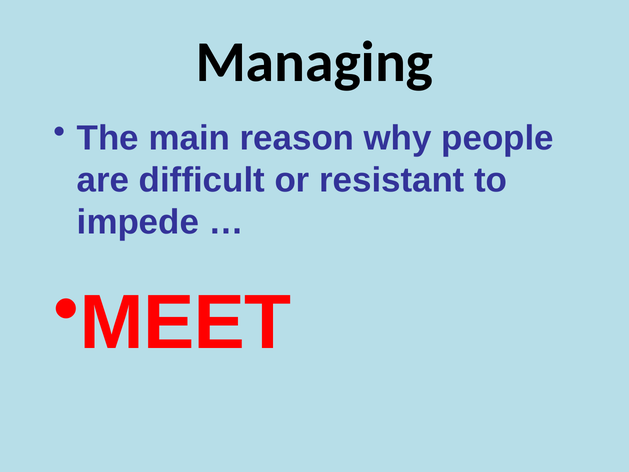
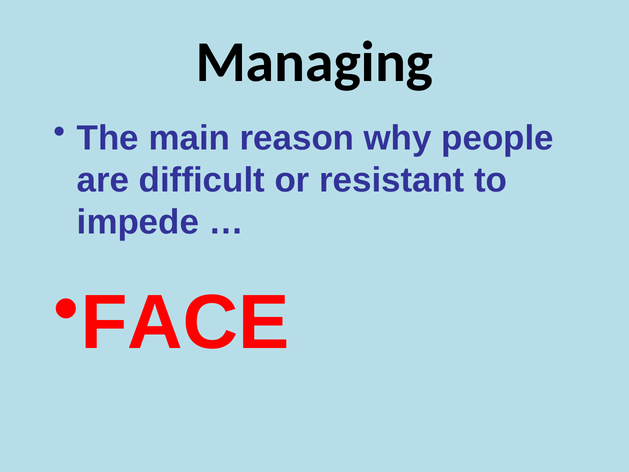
MEET: MEET -> FACE
